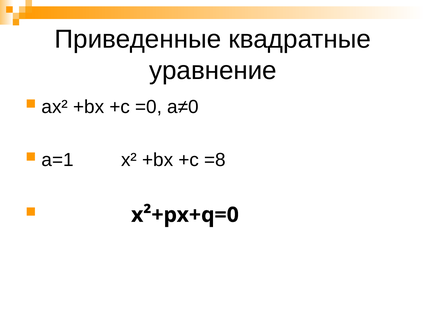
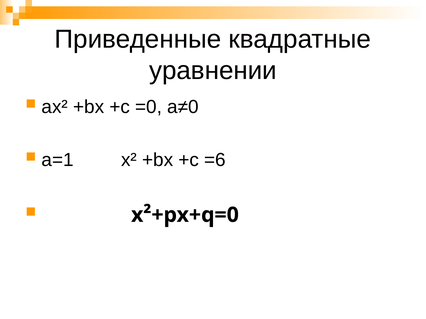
уравнение: уравнение -> уравнении
=8: =8 -> =6
